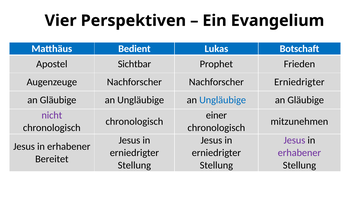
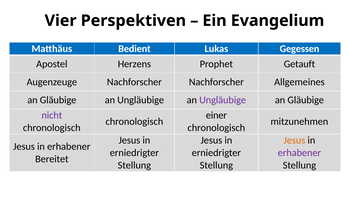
Botschaft: Botschaft -> Gegessen
Sichtbar: Sichtbar -> Herzens
Frieden: Frieden -> Getauft
Nachforscher Erniedrigter: Erniedrigter -> Allgemeines
Ungläubige at (223, 100) colour: blue -> purple
Jesus at (294, 140) colour: purple -> orange
